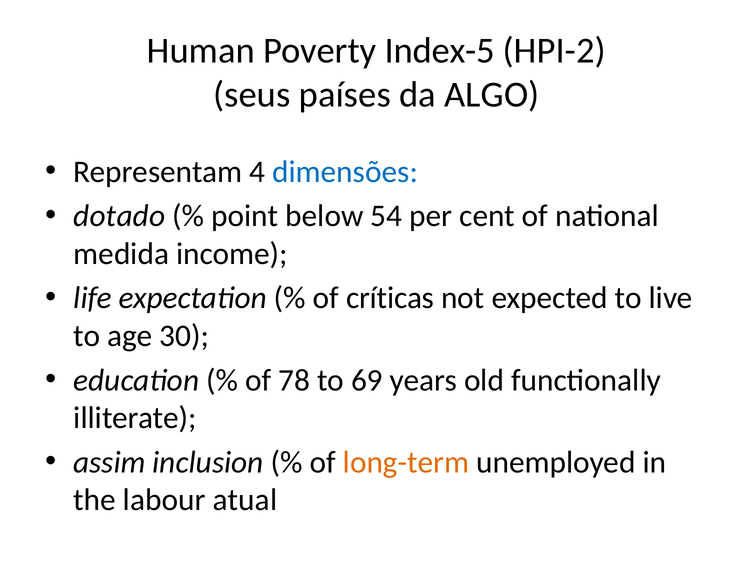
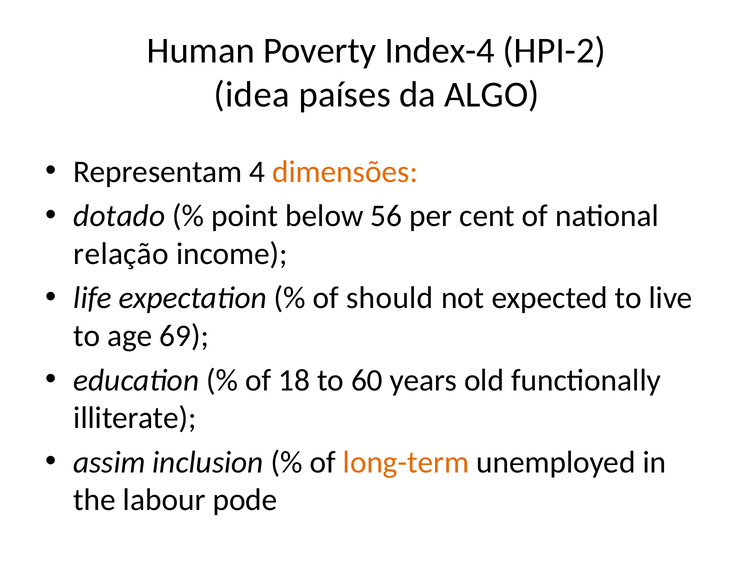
Index-5: Index-5 -> Index-4
seus: seus -> idea
dimensões colour: blue -> orange
54: 54 -> 56
medida: medida -> relação
críticas: críticas -> should
30: 30 -> 69
78: 78 -> 18
69: 69 -> 60
atual: atual -> pode
